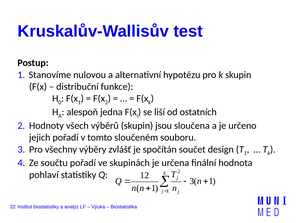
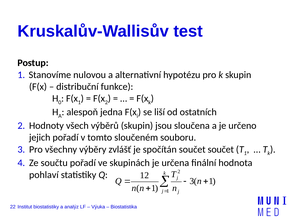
součet design: design -> součet
